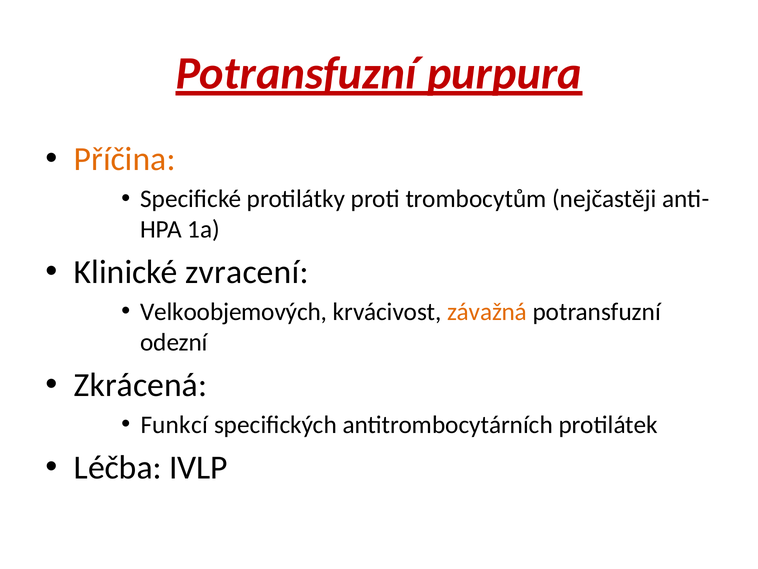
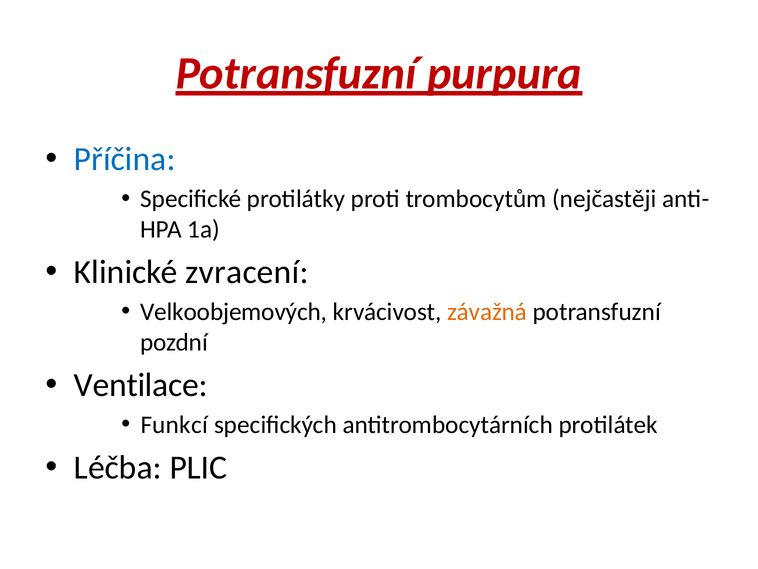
Příčina colour: orange -> blue
odezní: odezní -> pozdní
Zkrácená: Zkrácená -> Ventilace
IVLP: IVLP -> PLIC
